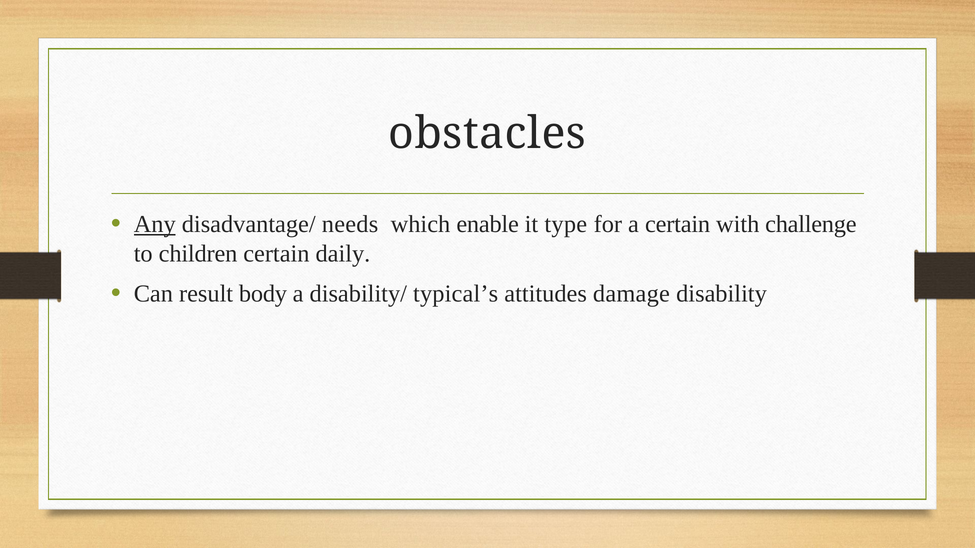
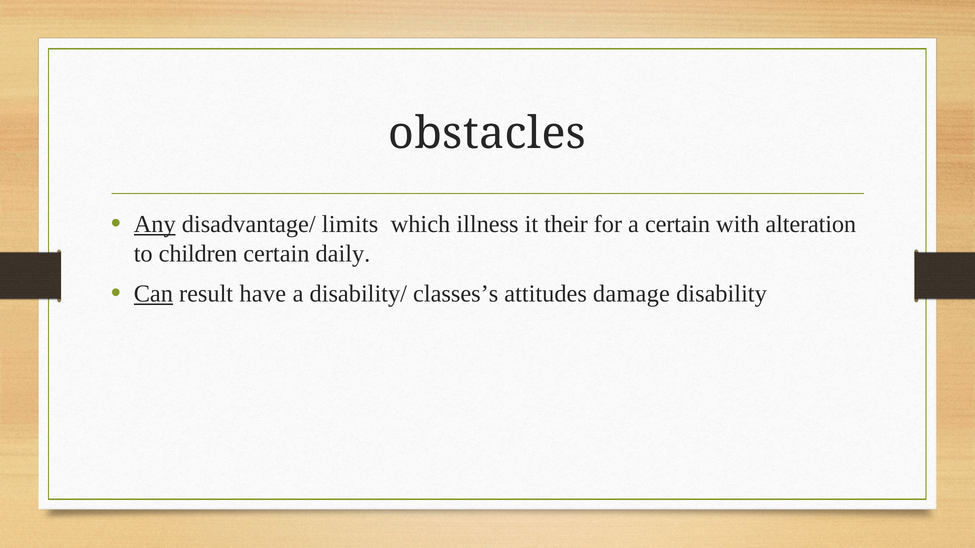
needs: needs -> limits
enable: enable -> illness
type: type -> their
challenge: challenge -> alteration
Can underline: none -> present
body: body -> have
typical’s: typical’s -> classes’s
